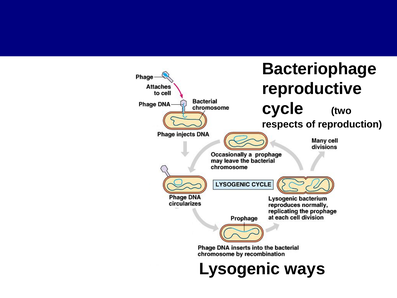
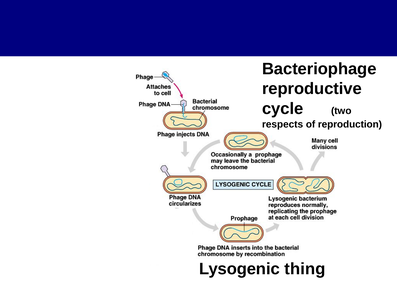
ways: ways -> thing
